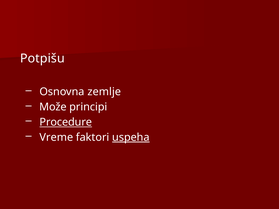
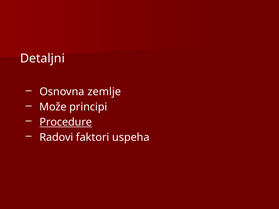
Potpišu: Potpišu -> Detaljni
Vreme: Vreme -> Radovi
uspeha underline: present -> none
